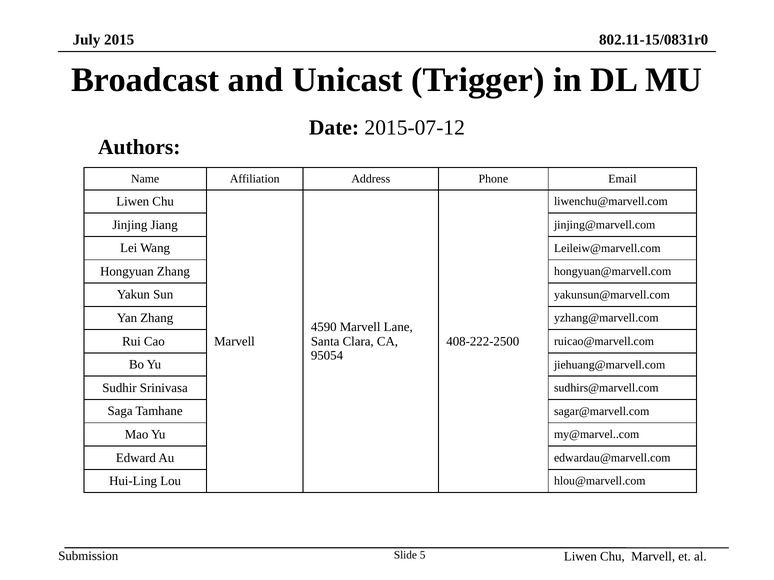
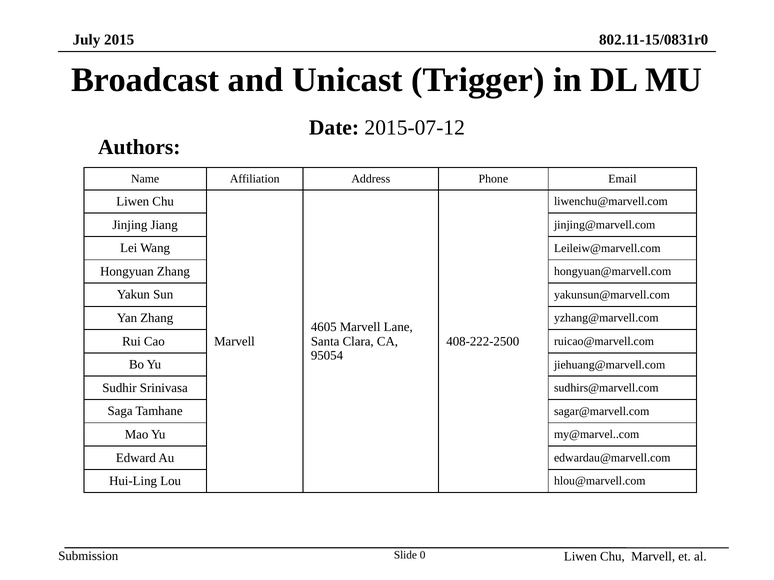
4590: 4590 -> 4605
5: 5 -> 0
